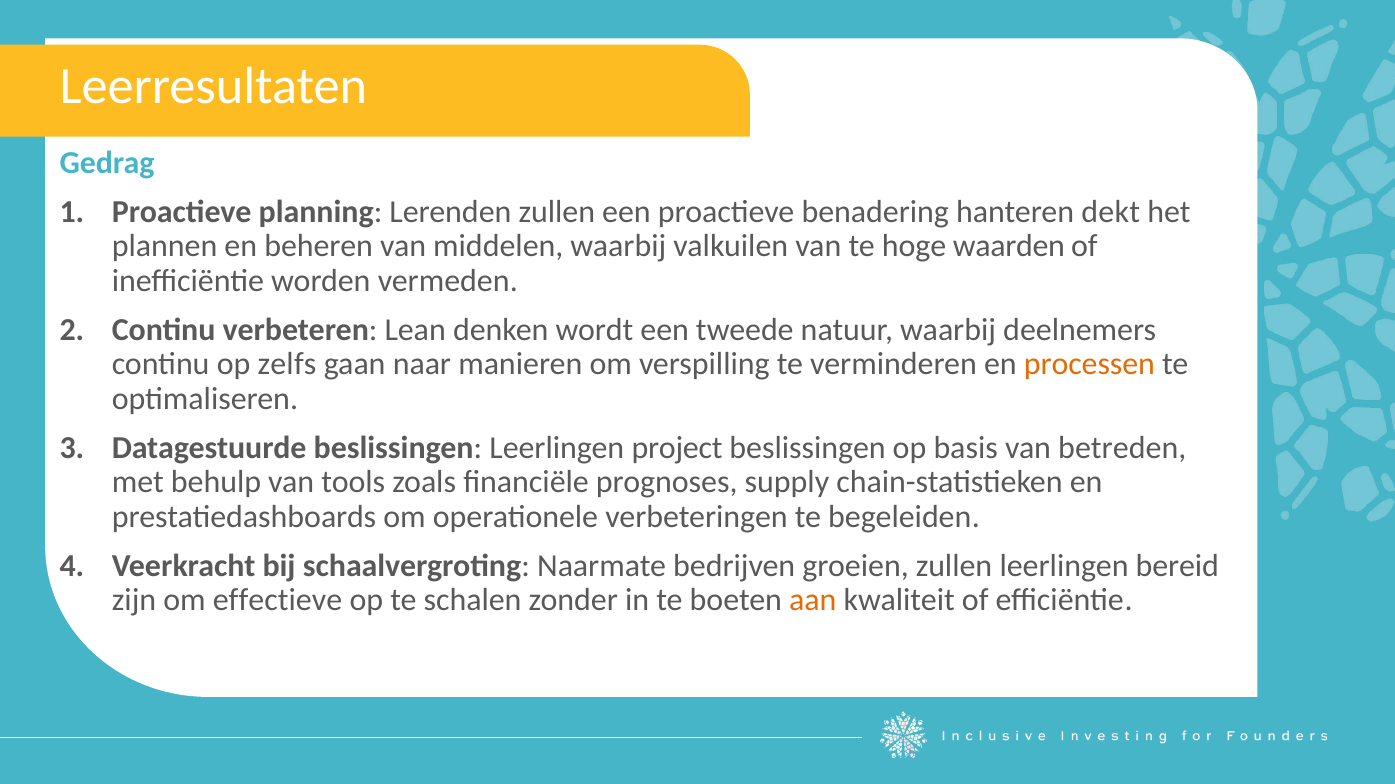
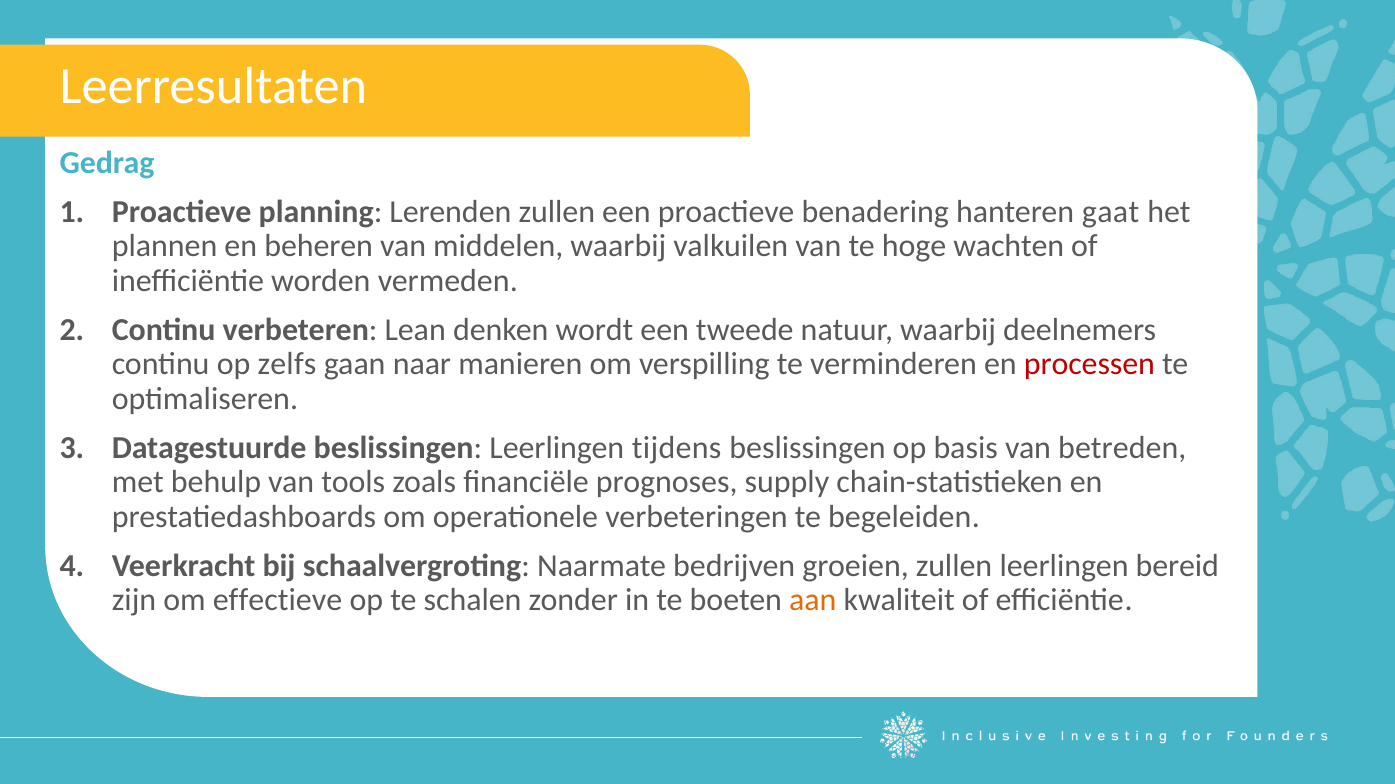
dekt: dekt -> gaat
waarden: waarden -> wachten
processen colour: orange -> red
project: project -> tijdens
